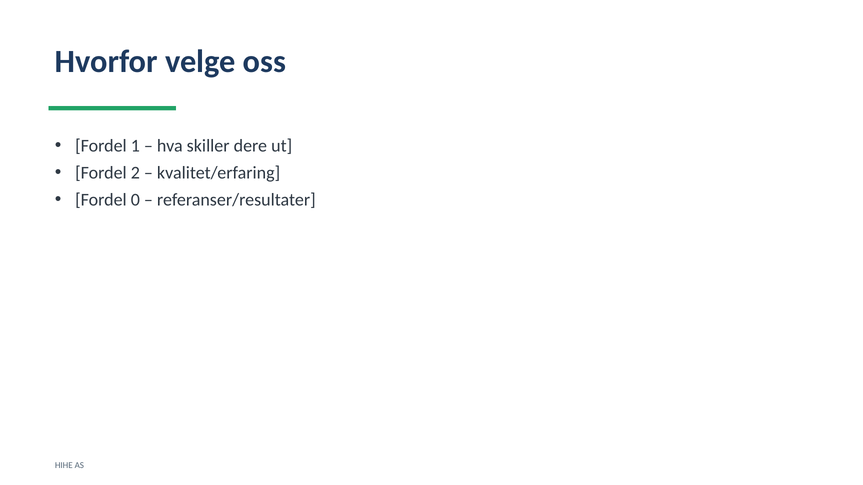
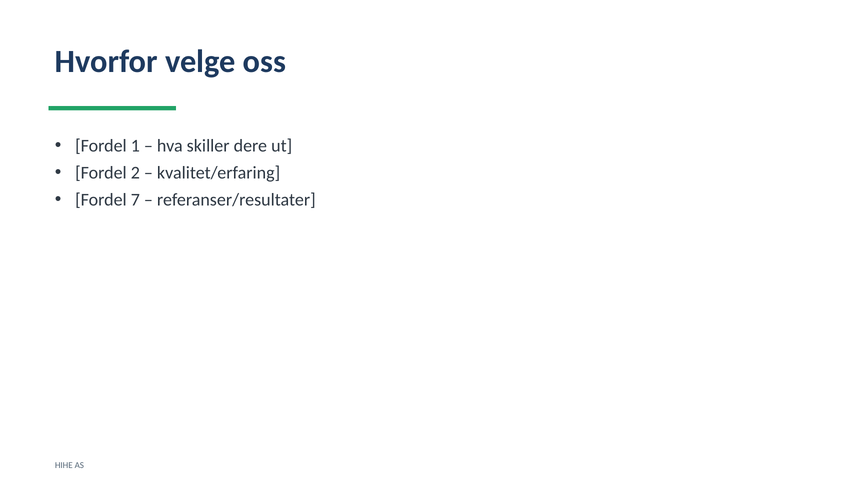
0: 0 -> 7
